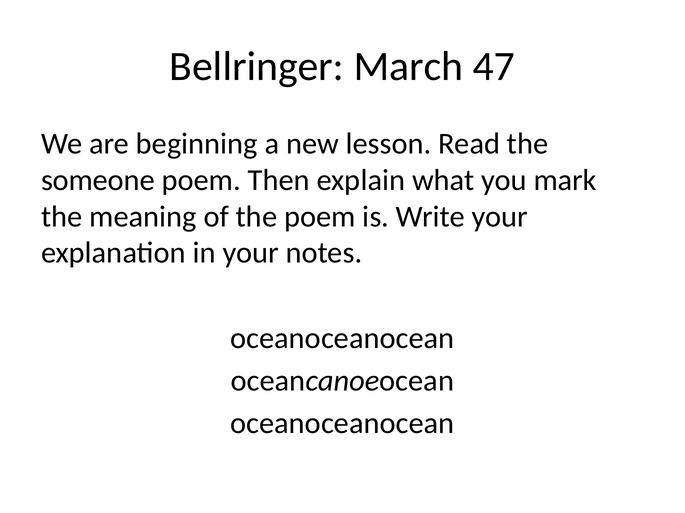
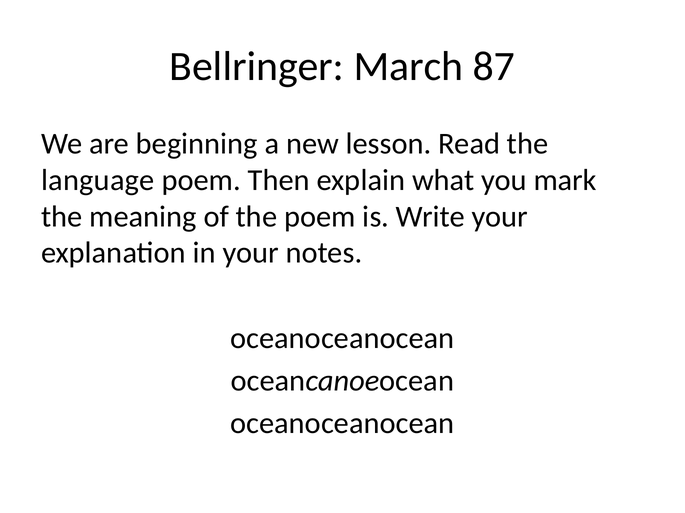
47: 47 -> 87
someone: someone -> language
